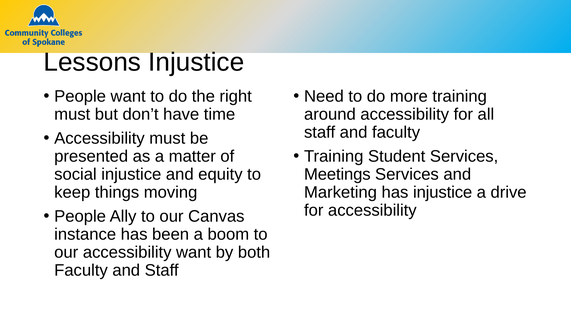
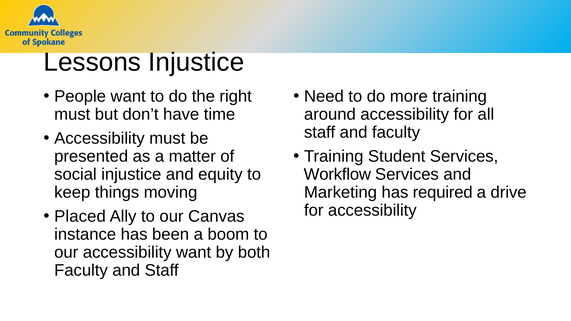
Meetings: Meetings -> Workflow
has injustice: injustice -> required
People at (80, 216): People -> Placed
